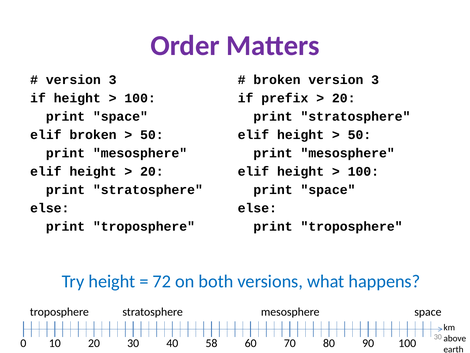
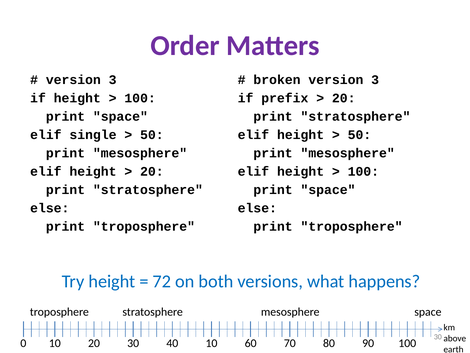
elif broken: broken -> single
40 58: 58 -> 10
